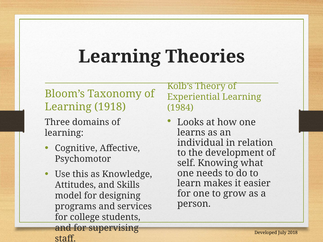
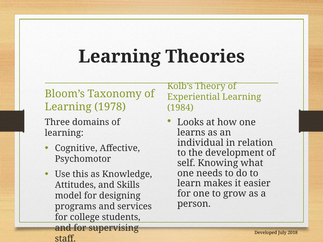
1918: 1918 -> 1978
